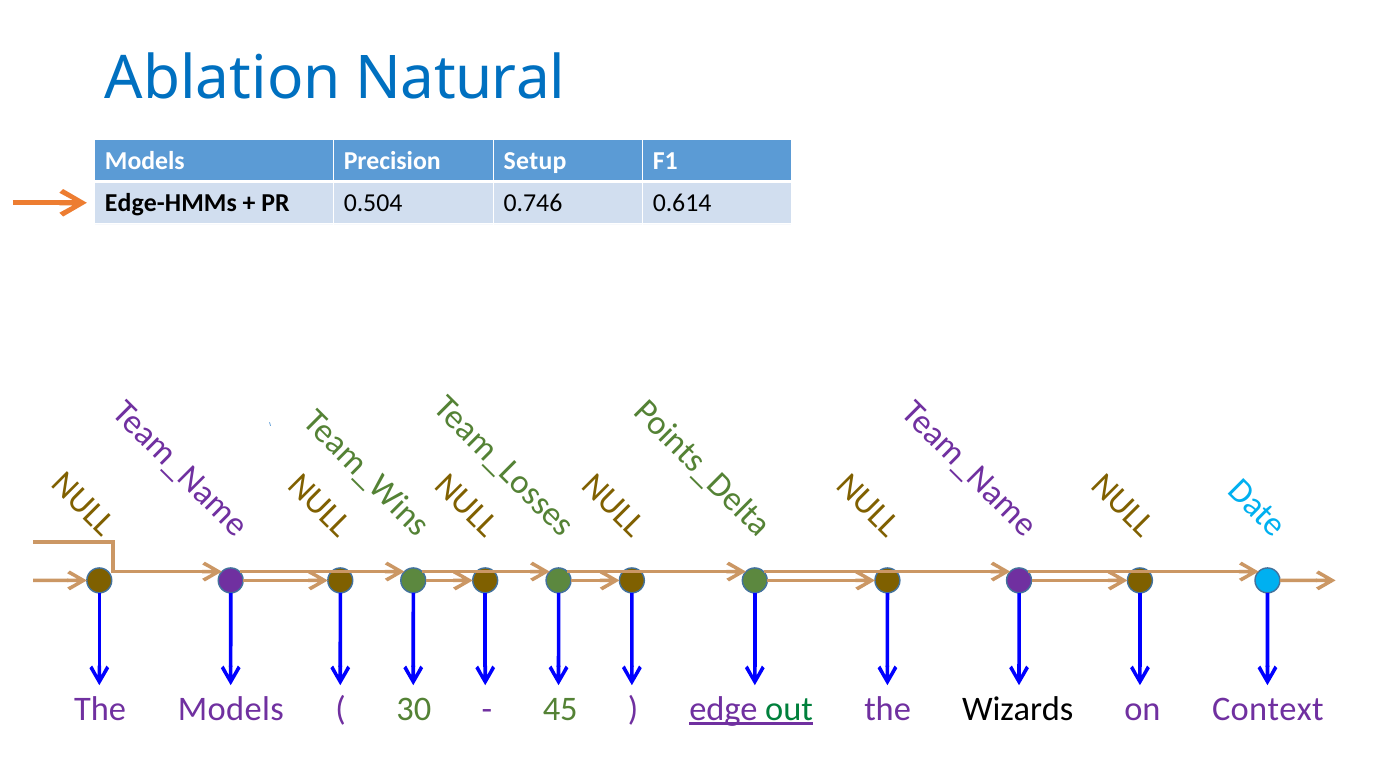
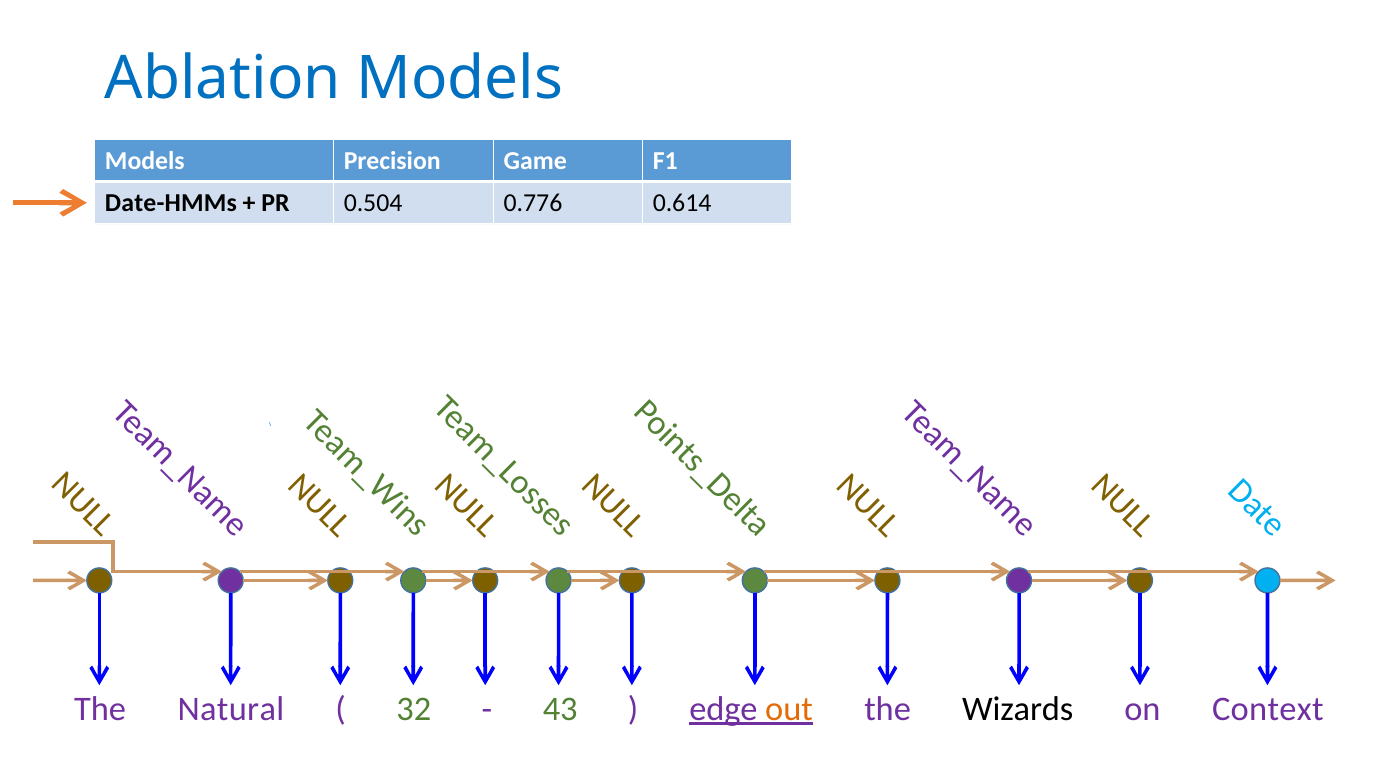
Ablation Natural: Natural -> Models
Setup: Setup -> Game
Edge-HMMs: Edge-HMMs -> Date-HMMs
0.746: 0.746 -> 0.776
The Models: Models -> Natural
30: 30 -> 32
45: 45 -> 43
out colour: green -> orange
